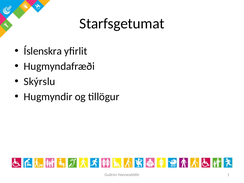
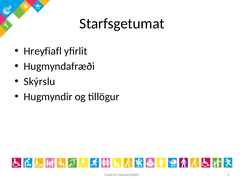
Íslenskra: Íslenskra -> Hreyfiafl
